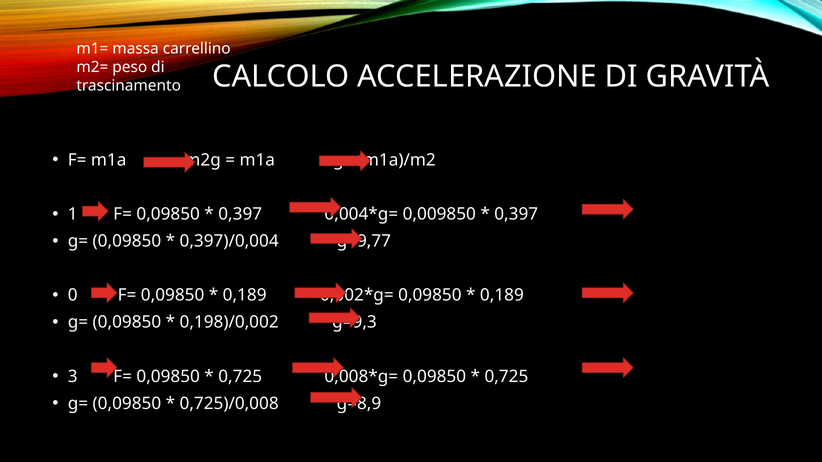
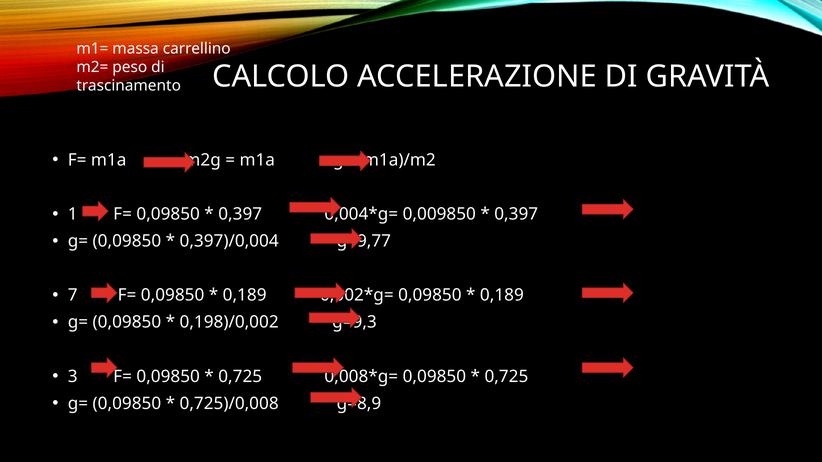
0: 0 -> 7
